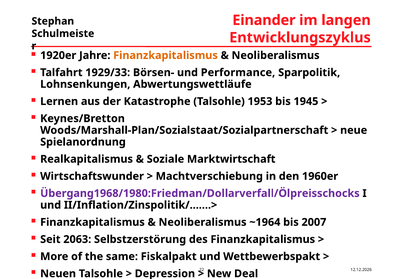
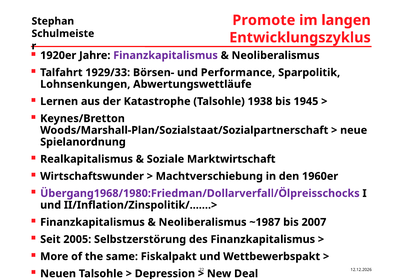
Einander: Einander -> Promote
Finanzkapitalismus at (166, 55) colour: orange -> purple
1953: 1953 -> 1938
~1964: ~1964 -> ~1987
2063: 2063 -> 2005
